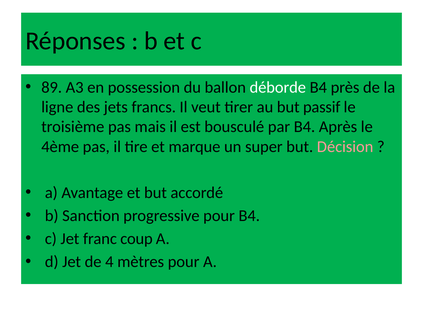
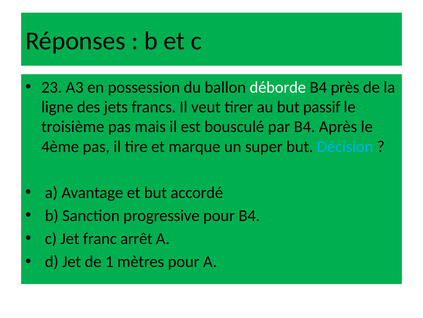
89: 89 -> 23
Décision colour: pink -> light blue
coup: coup -> arrêt
4: 4 -> 1
